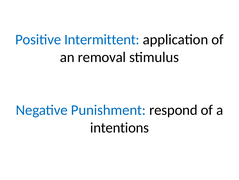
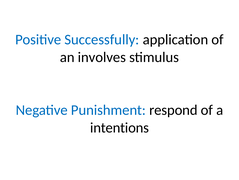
Intermittent: Intermittent -> Successfully
removal: removal -> involves
